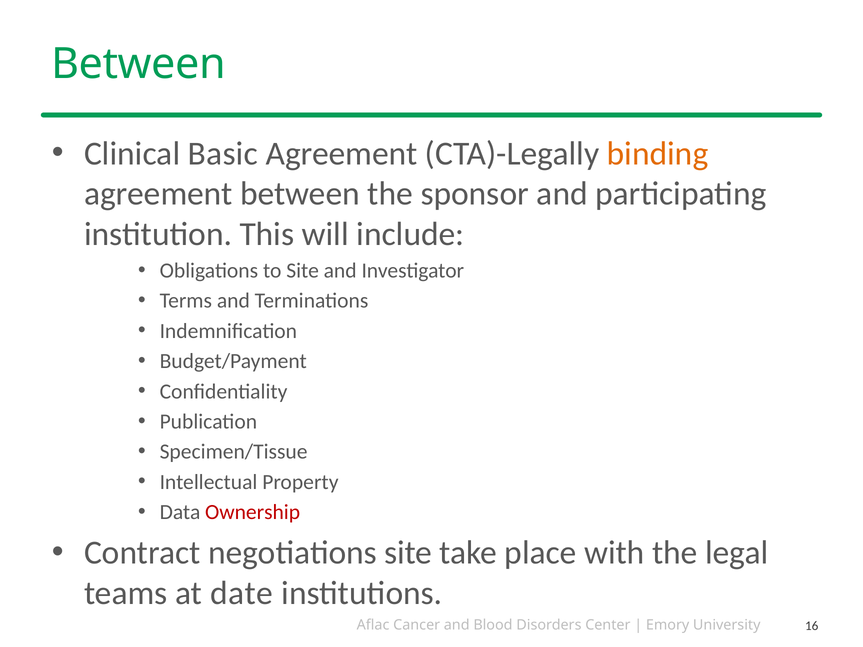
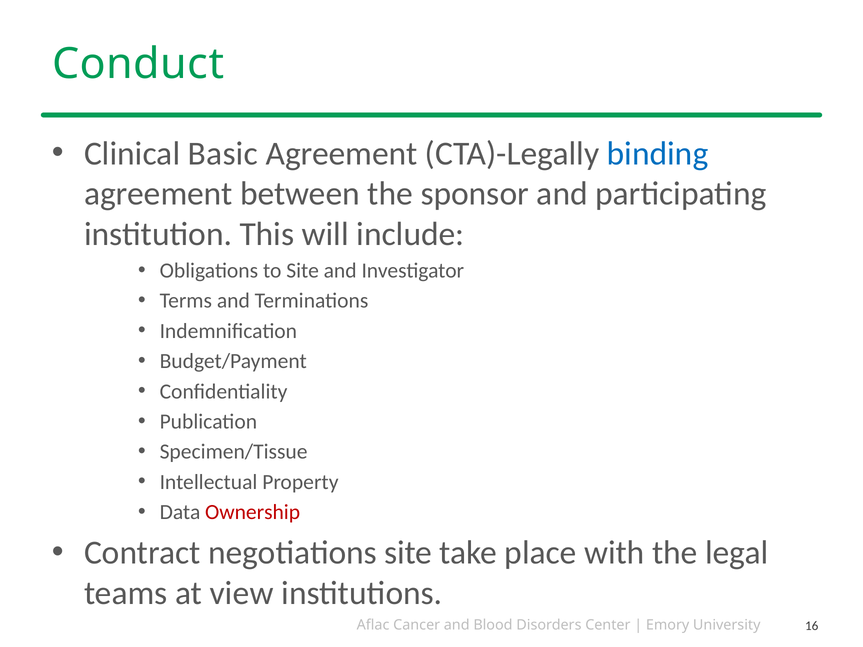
Between at (139, 64): Between -> Conduct
binding colour: orange -> blue
date: date -> view
